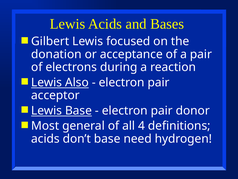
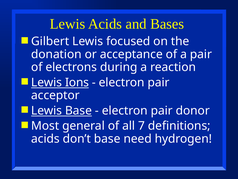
Also: Also -> Ions
4: 4 -> 7
